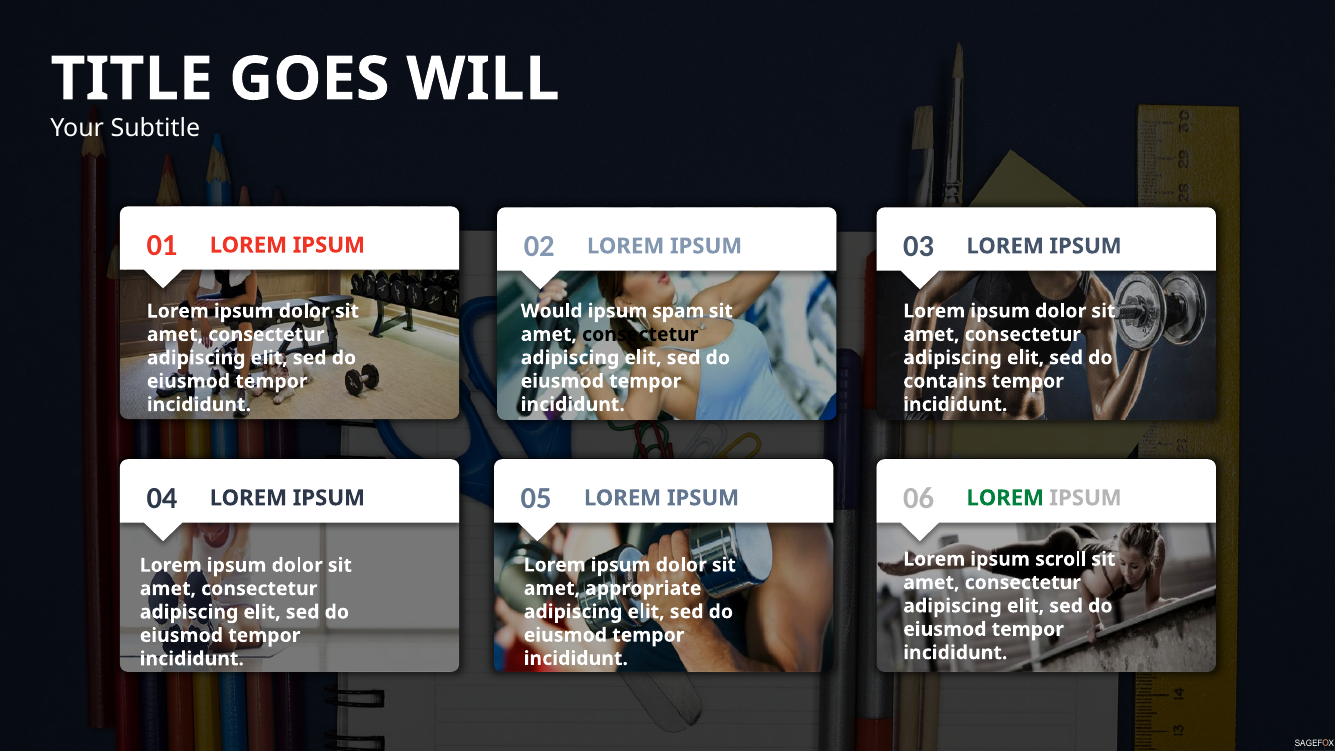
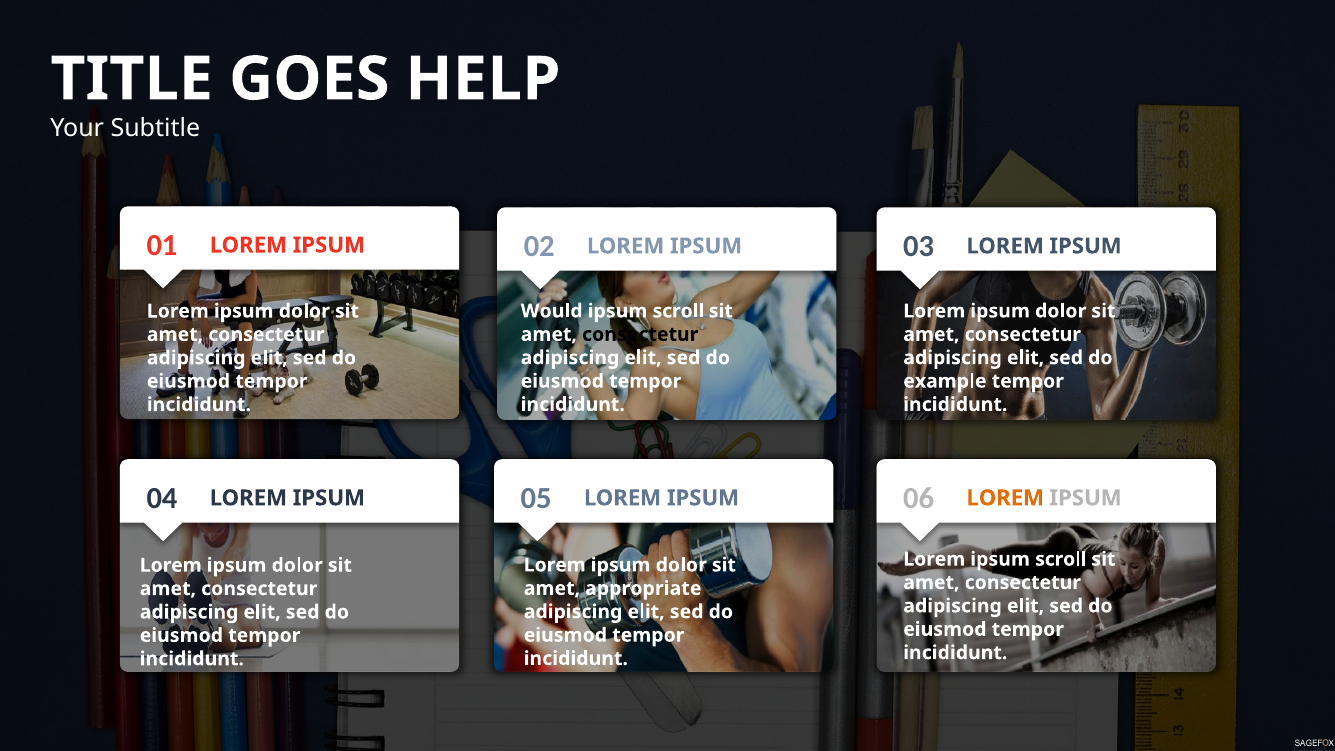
WILL: WILL -> HELP
spam at (678, 311): spam -> scroll
contains: contains -> example
LOREM at (1005, 498) colour: green -> orange
